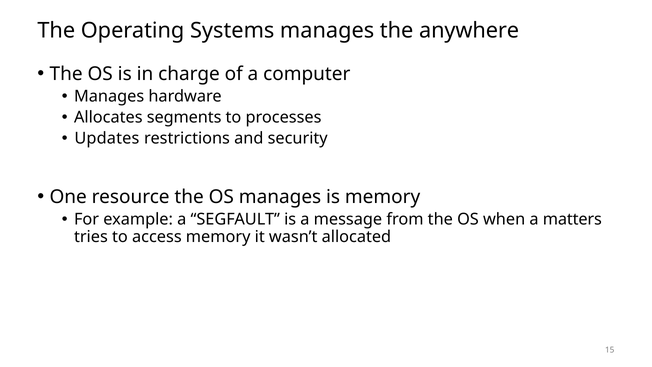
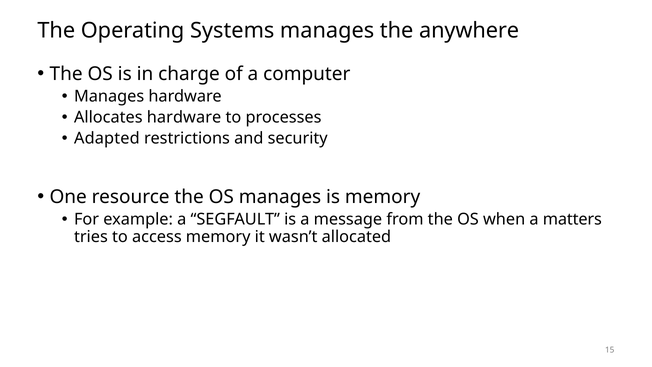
Allocates segments: segments -> hardware
Updates: Updates -> Adapted
